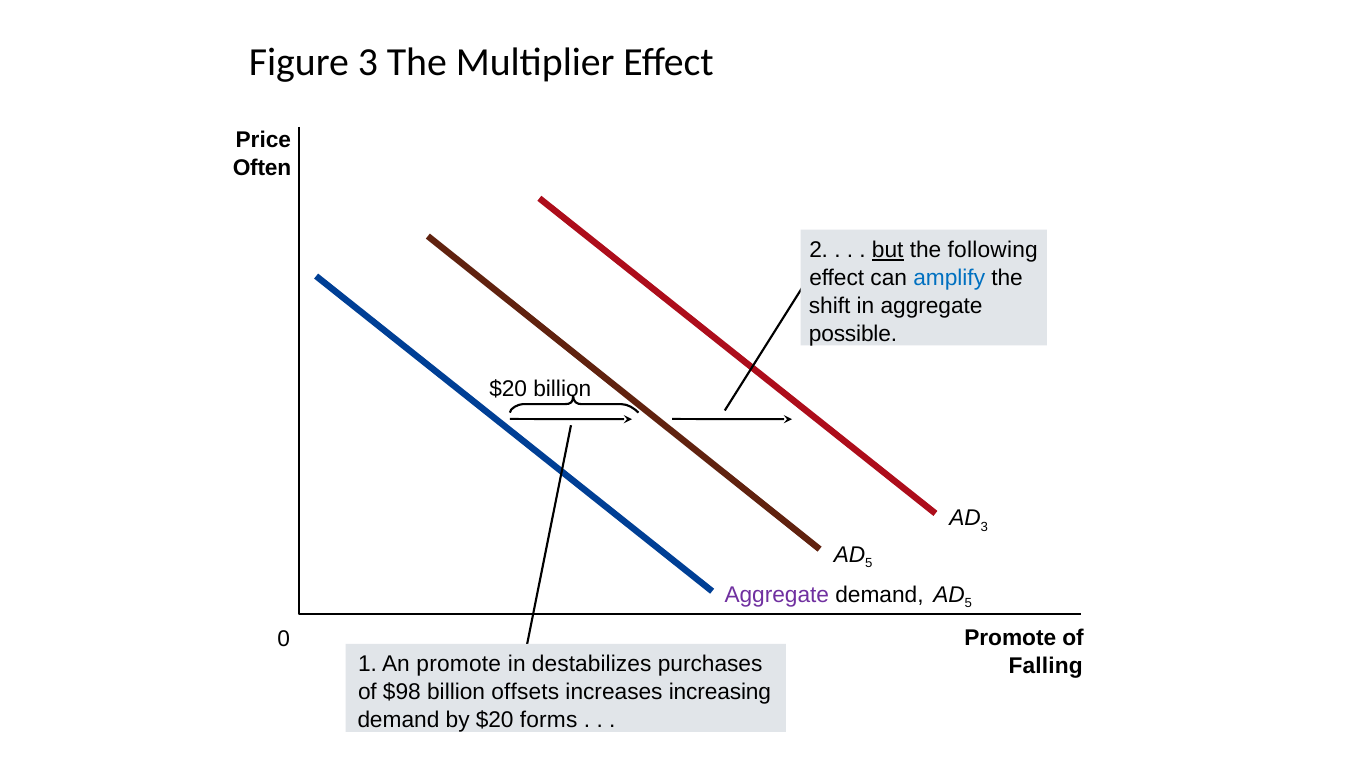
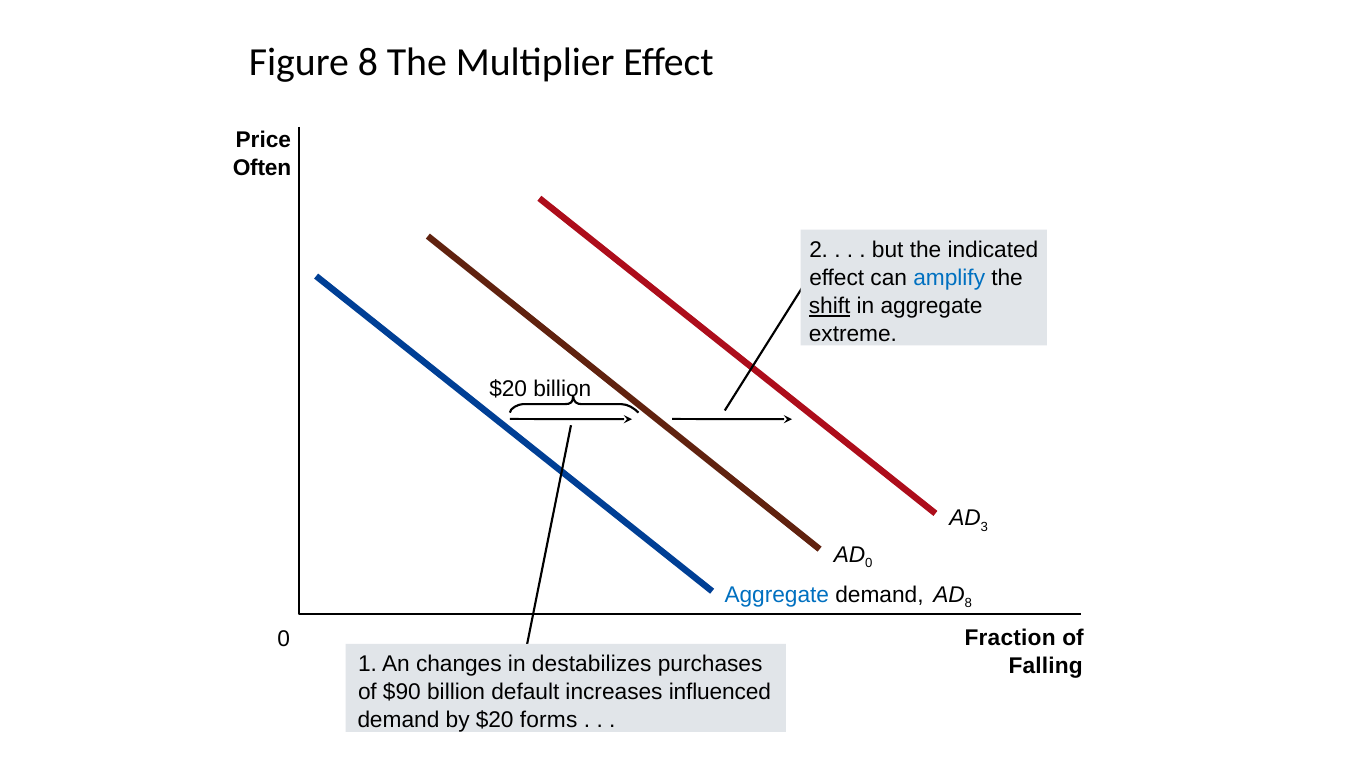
Figure 3: 3 -> 8
but underline: present -> none
following: following -> indicated
shift underline: none -> present
possible: possible -> extreme
5 at (869, 564): 5 -> 0
Aggregate at (777, 595) colour: purple -> blue
5 at (968, 603): 5 -> 8
Promote at (1010, 638): Promote -> Fraction
An promote: promote -> changes
$98: $98 -> $90
offsets: offsets -> default
increasing: increasing -> influenced
